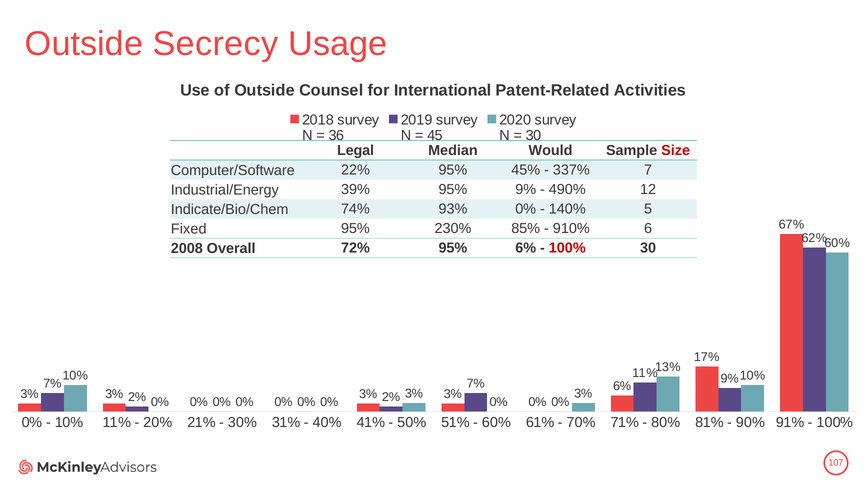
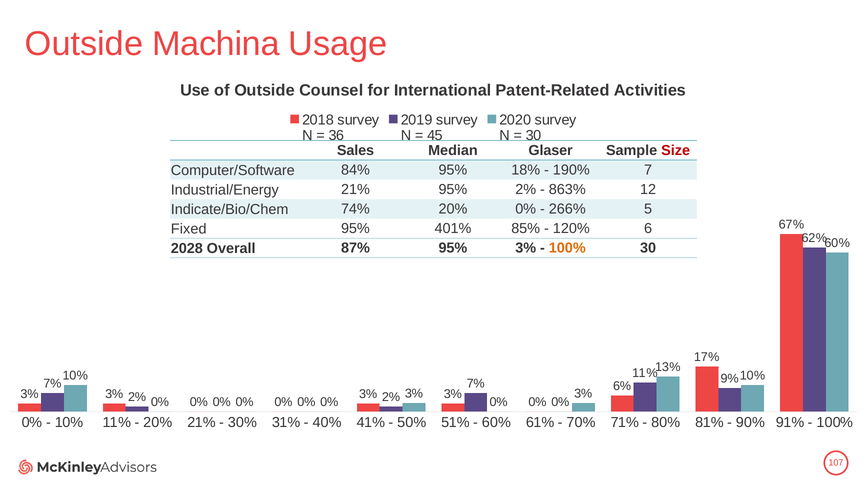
Secrecy: Secrecy -> Machina
Legal: Legal -> Sales
Would: Would -> Glaser
22%: 22% -> 84%
45%: 45% -> 18%
337%: 337% -> 190%
Industrial/Energy 39%: 39% -> 21%
95% 9%: 9% -> 2%
490%: 490% -> 863%
74% 93%: 93% -> 20%
140%: 140% -> 266%
230%: 230% -> 401%
910%: 910% -> 120%
2008: 2008 -> 2028
72%: 72% -> 87%
95% 6%: 6% -> 3%
100% at (567, 248) colour: red -> orange
